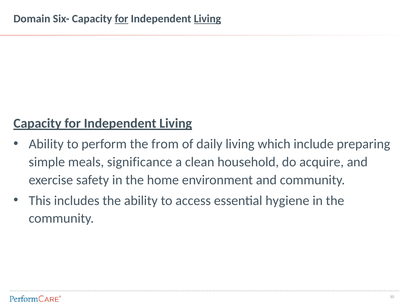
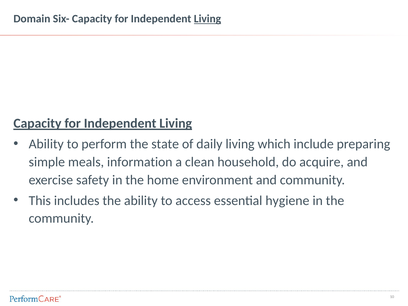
for at (121, 19) underline: present -> none
from: from -> state
significance: significance -> information
